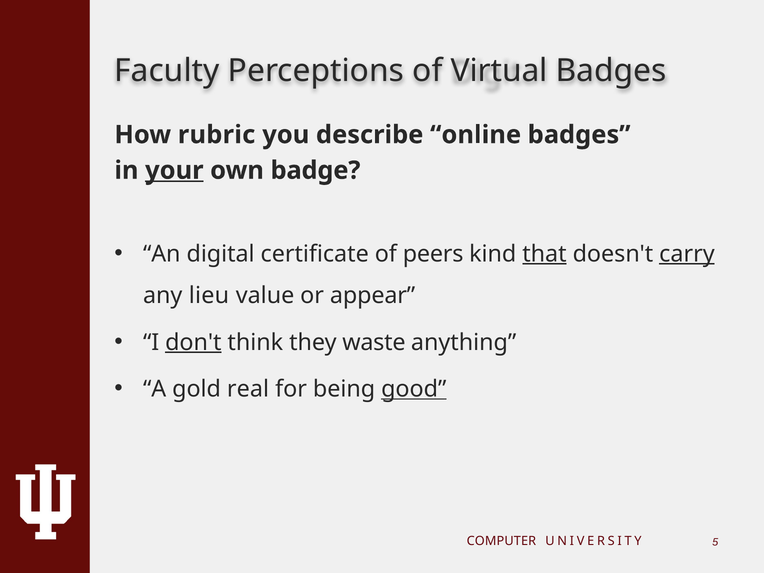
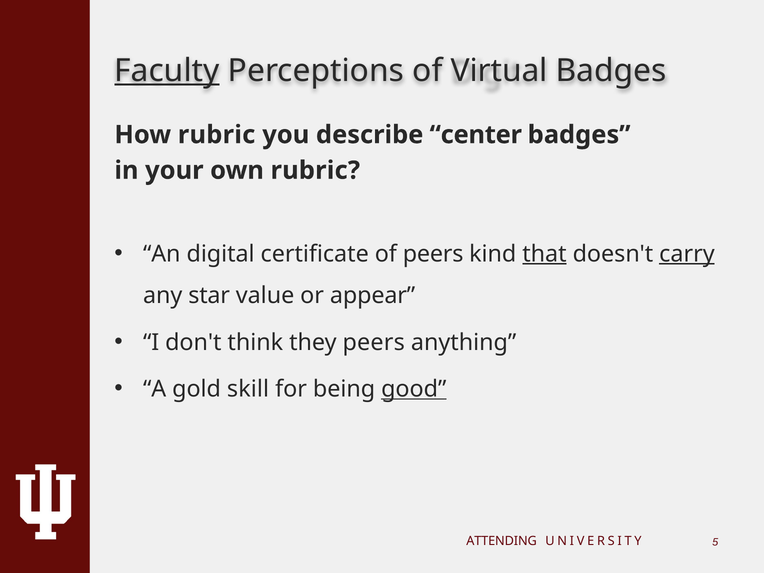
Faculty underline: none -> present
online: online -> center
your underline: present -> none
own badge: badge -> rubric
lieu: lieu -> star
don't underline: present -> none
they waste: waste -> peers
real: real -> skill
COMPUTER: COMPUTER -> ATTENDING
